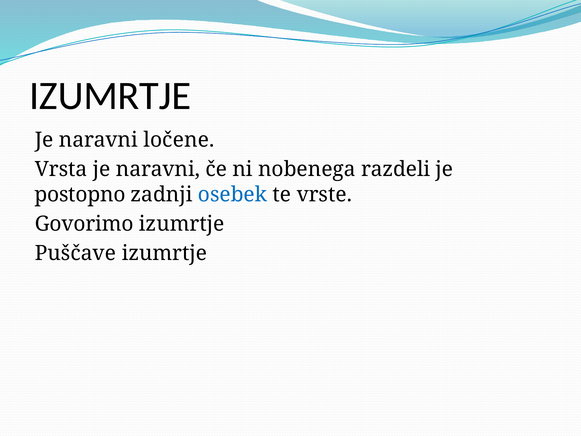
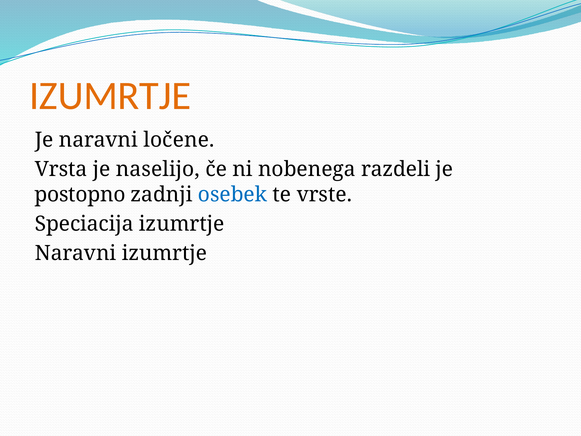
IZUMRTJE at (110, 96) colour: black -> orange
Vrsta je naravni: naravni -> naselijo
Govorimo: Govorimo -> Speciacija
Puščave at (75, 253): Puščave -> Naravni
